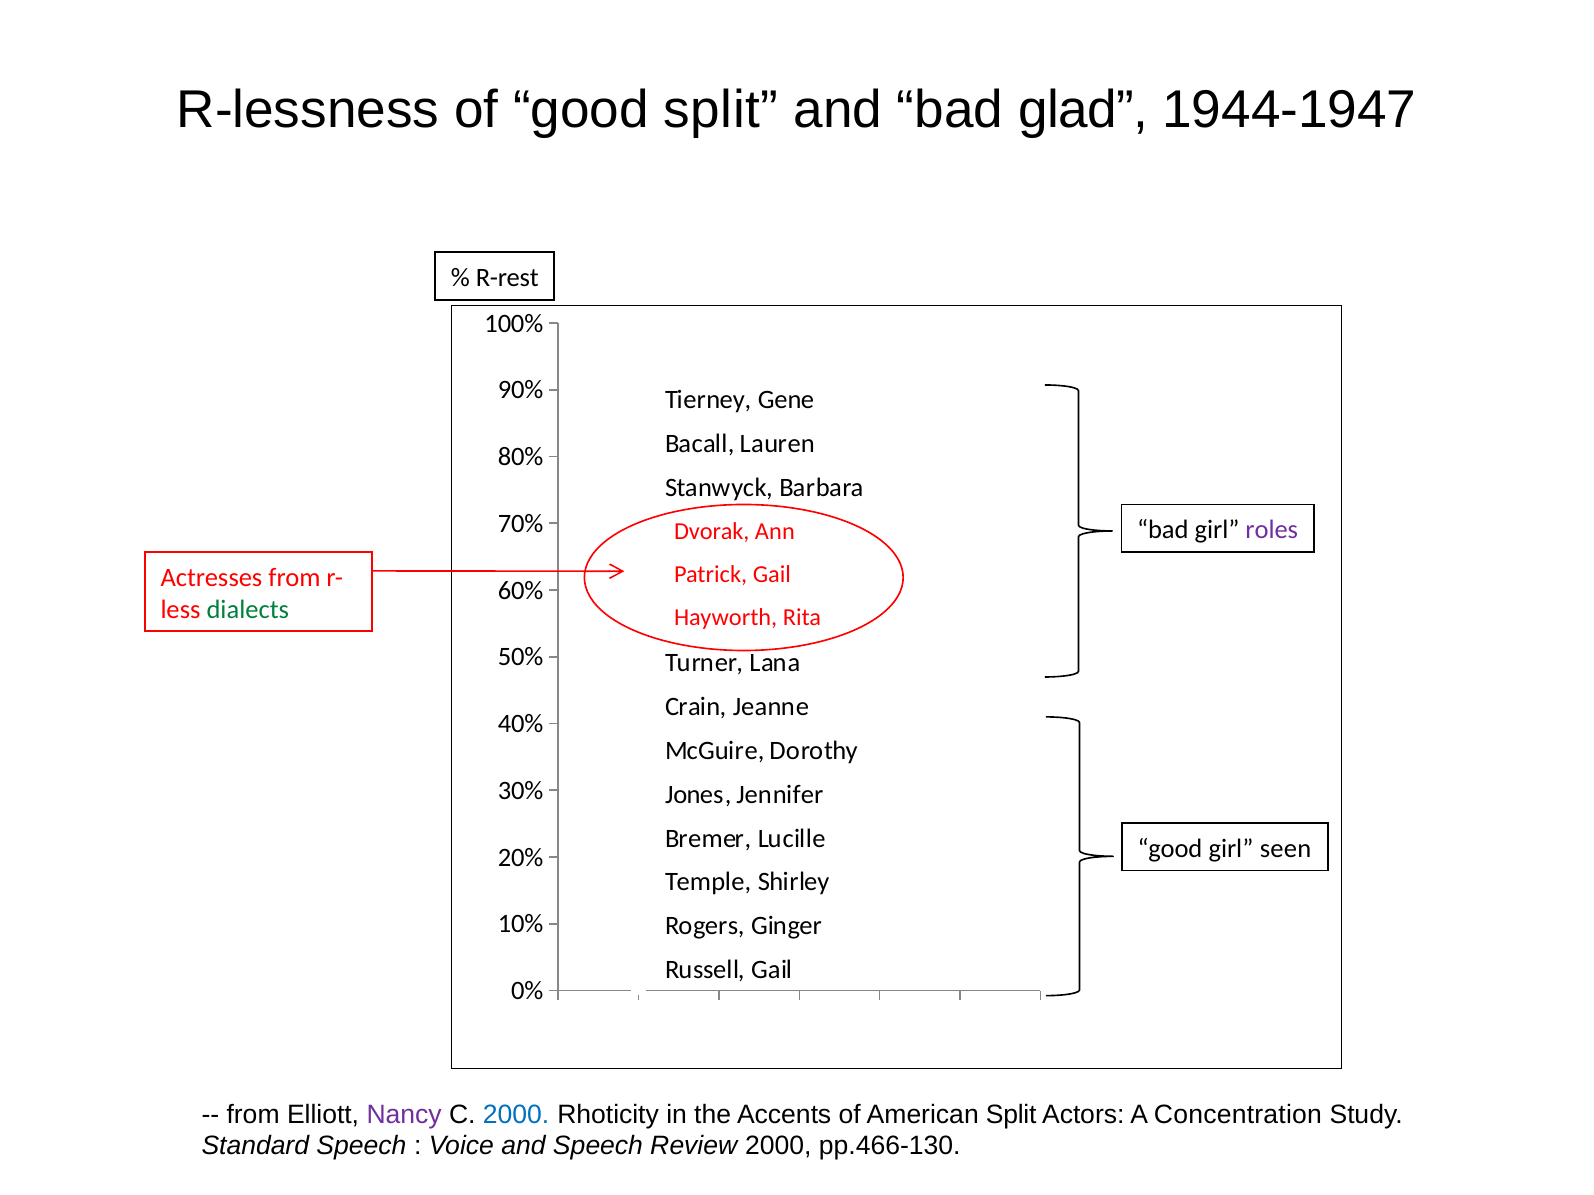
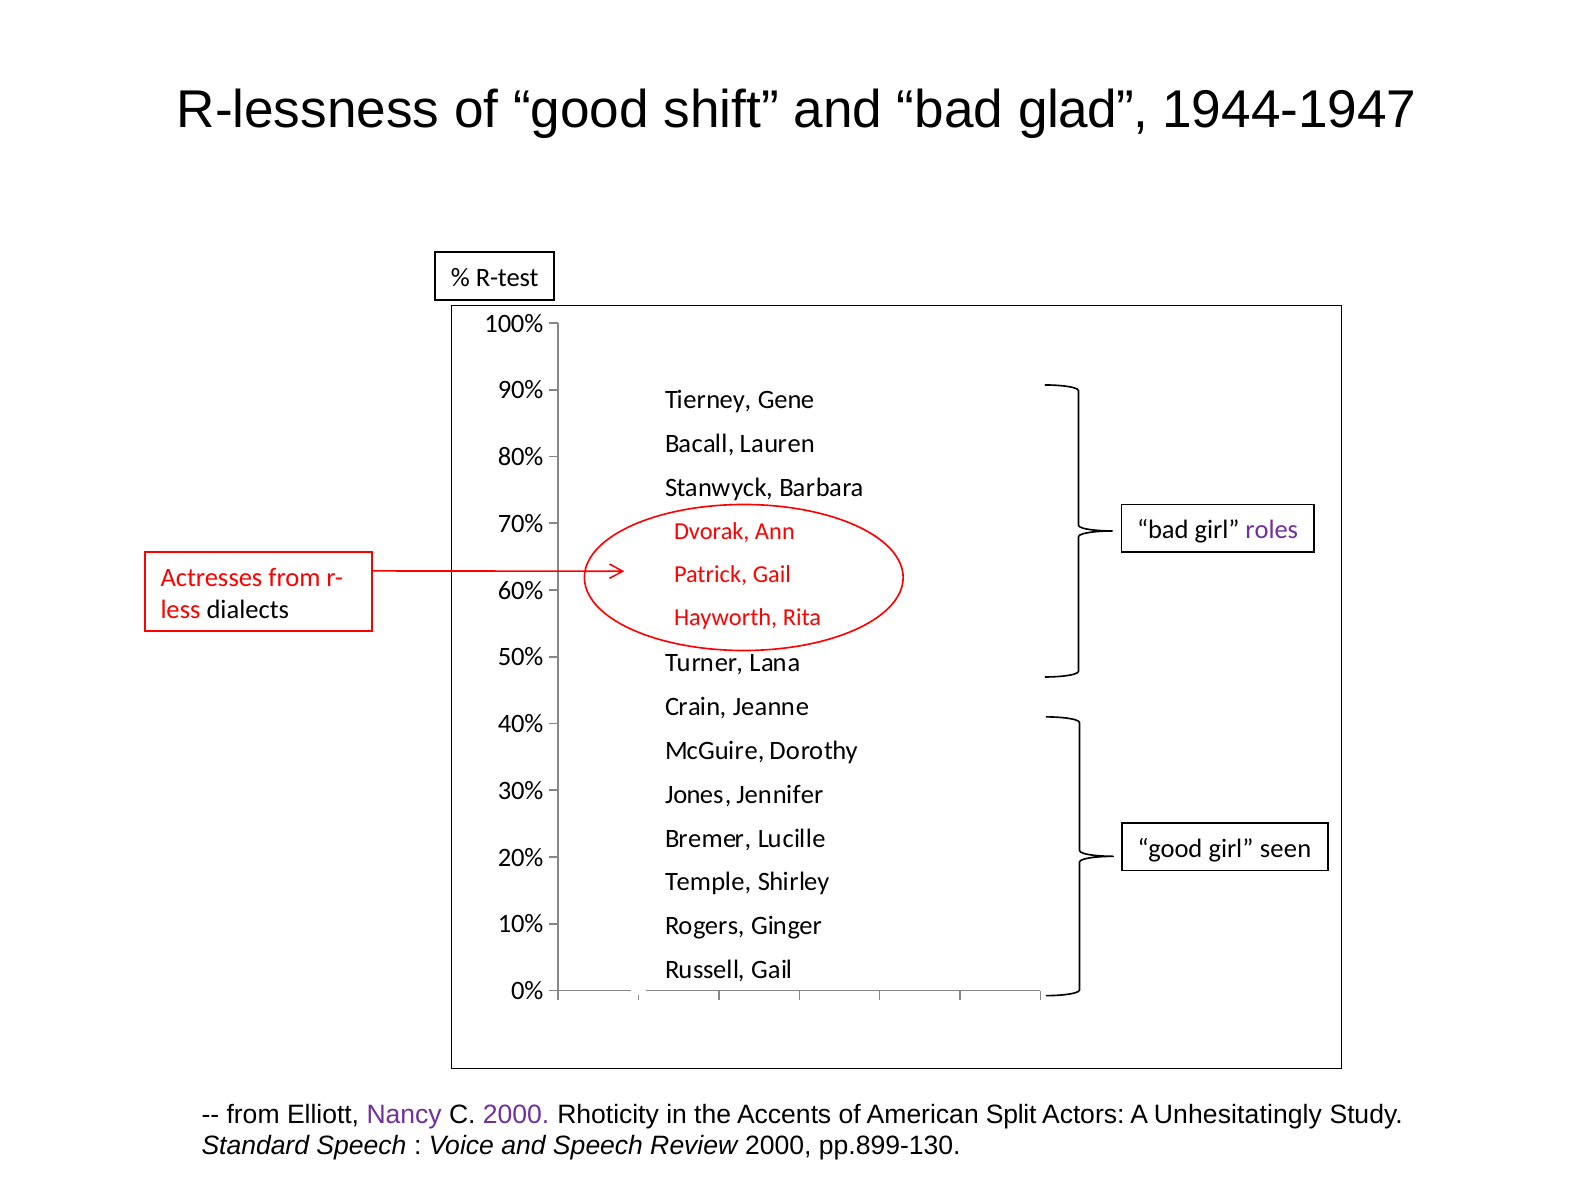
good split: split -> shift
R-rest: R-rest -> R-test
dialects colour: green -> black
2000 at (516, 1115) colour: blue -> purple
Concentration: Concentration -> Unhesitatingly
pp.466-130: pp.466-130 -> pp.899-130
